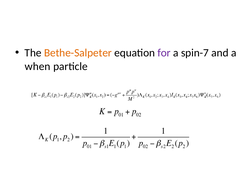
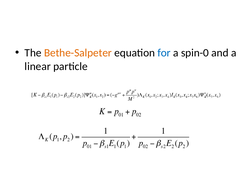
for colour: purple -> blue
spin-7: spin-7 -> spin-0
when: when -> linear
